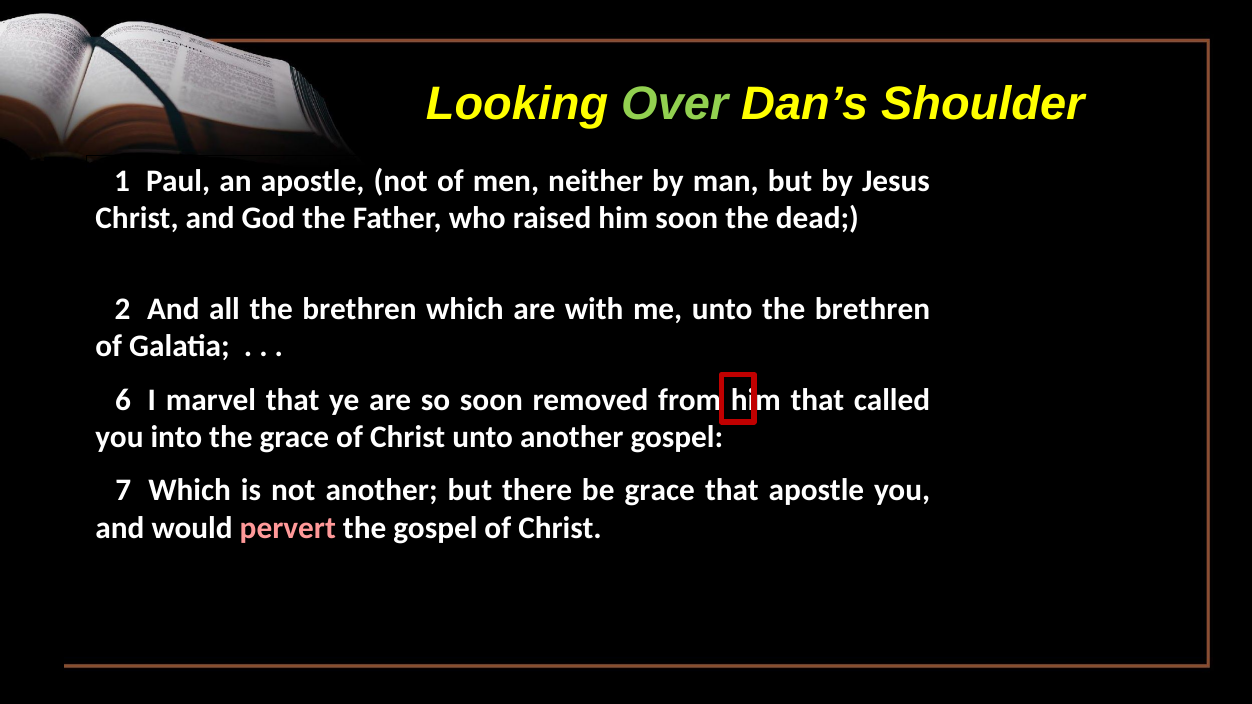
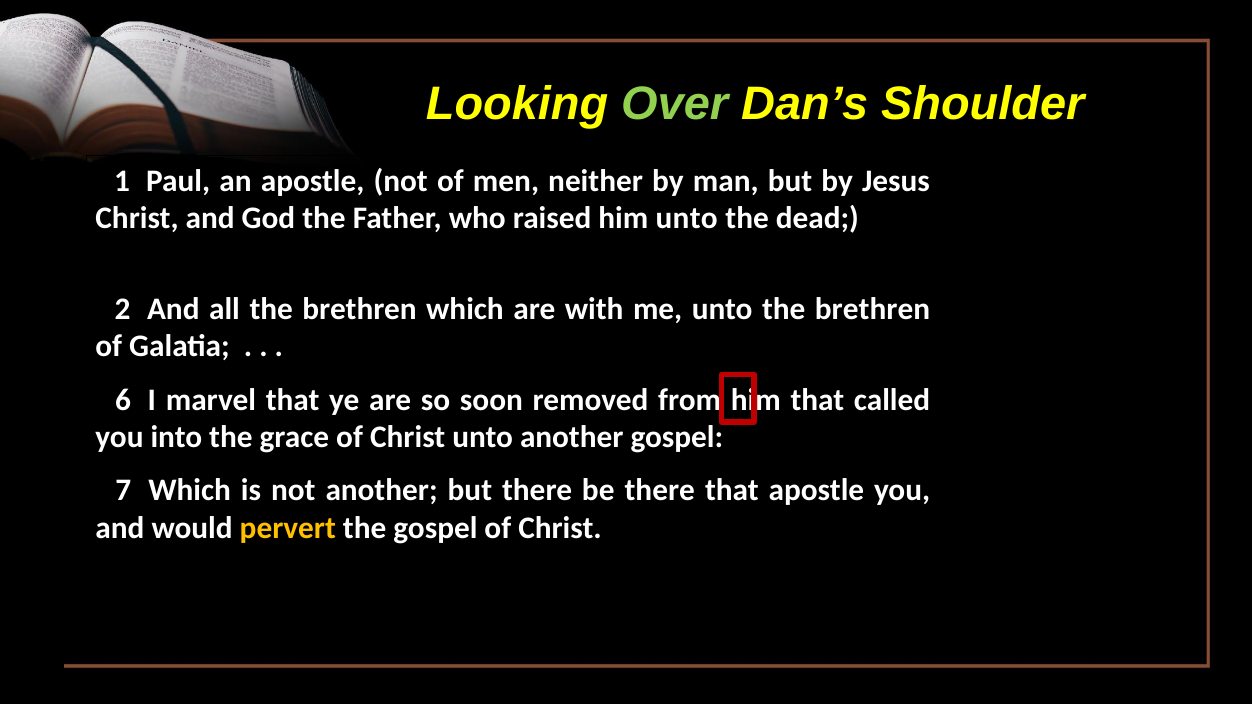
him soon: soon -> unto
be grace: grace -> there
pervert colour: pink -> yellow
